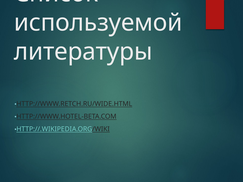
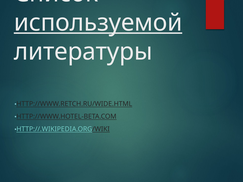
используемой underline: none -> present
